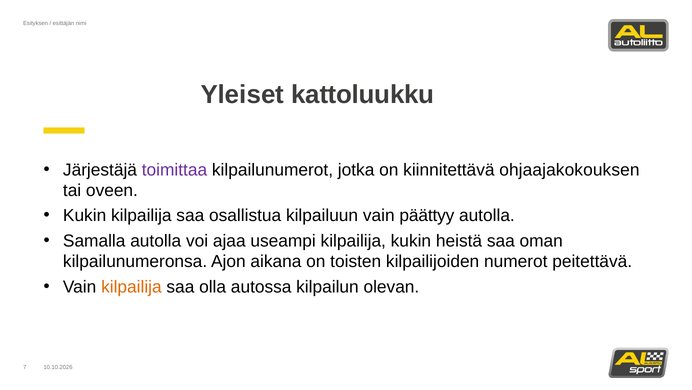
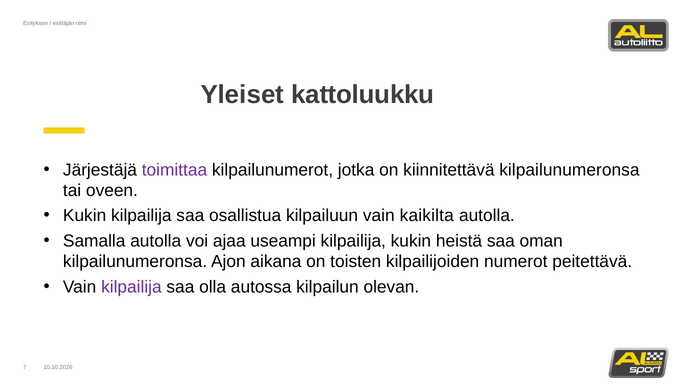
kiinnitettävä ohjaajakokouksen: ohjaajakokouksen -> kilpailunumeronsa
päättyy: päättyy -> kaikilta
kilpailija at (131, 286) colour: orange -> purple
